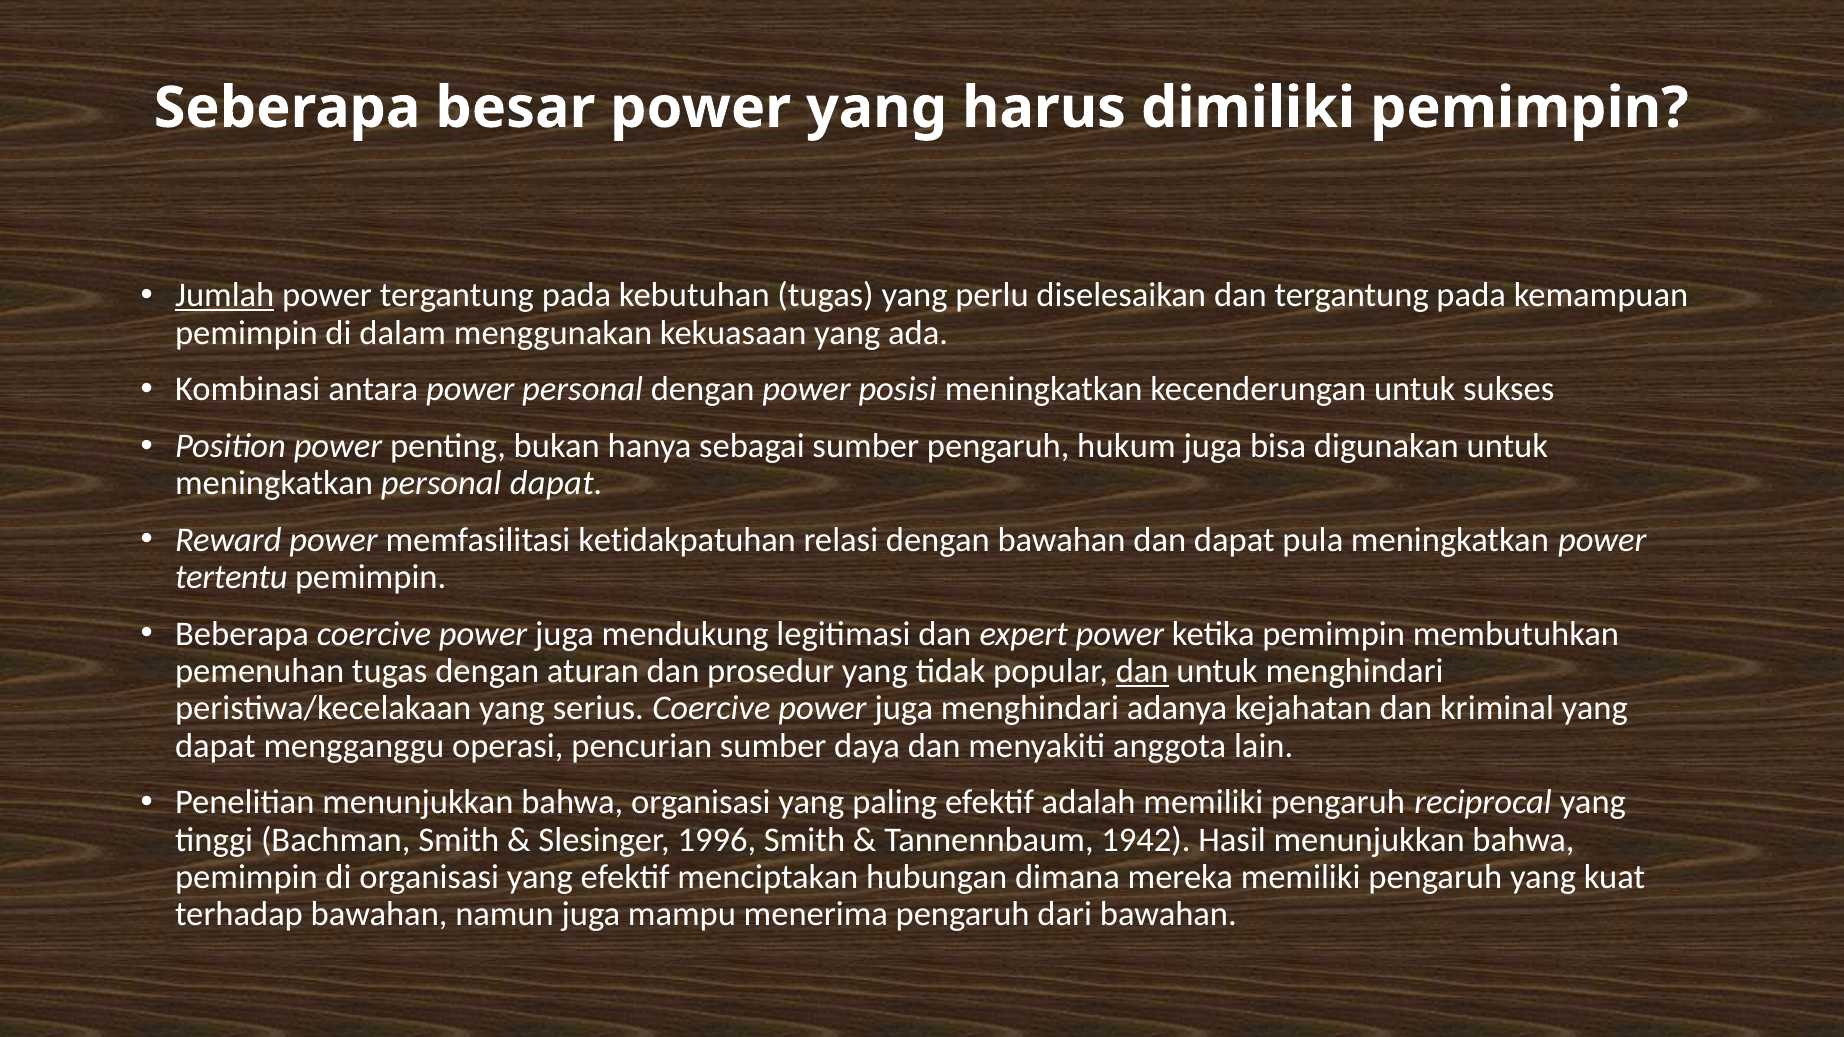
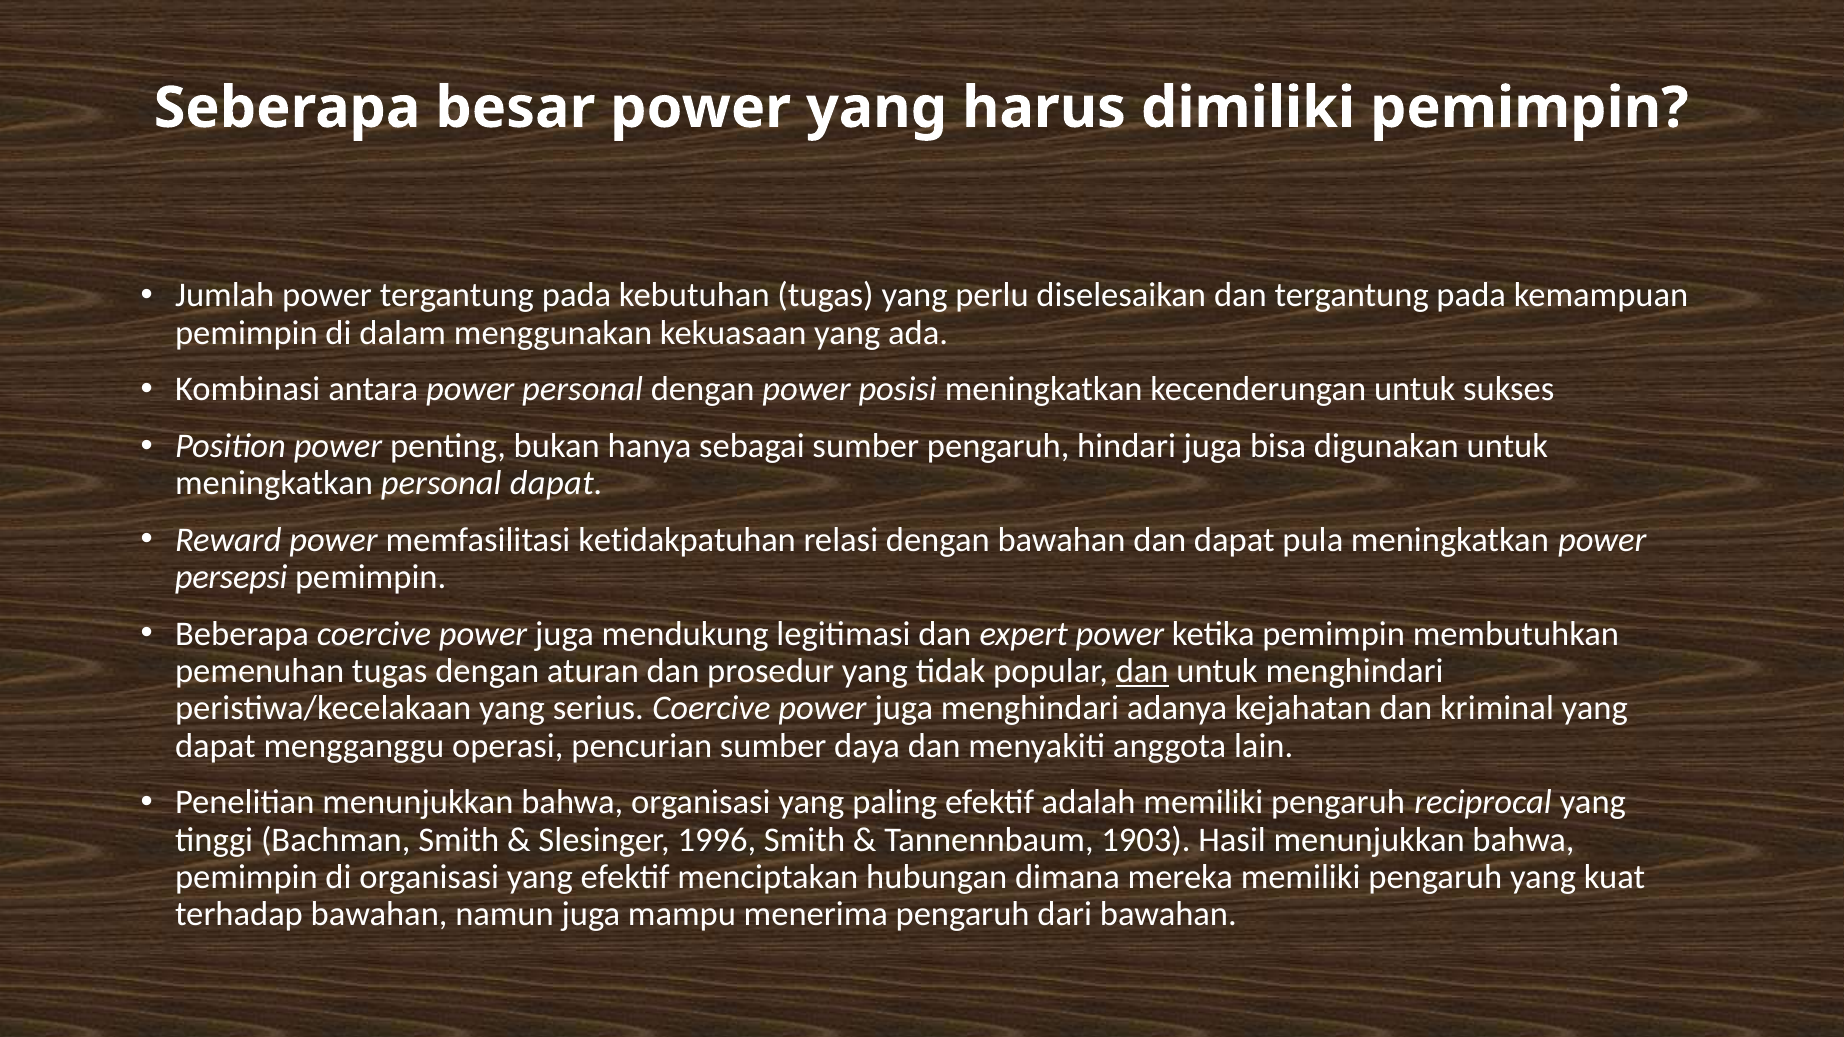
Jumlah underline: present -> none
hukum: hukum -> hindari
tertentu: tertentu -> persepsi
1942: 1942 -> 1903
